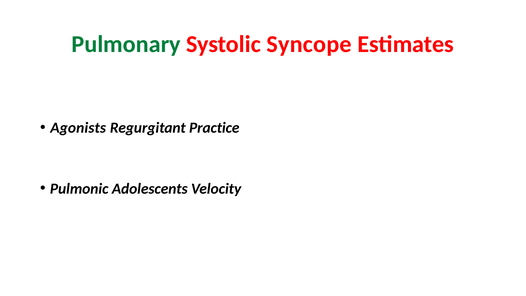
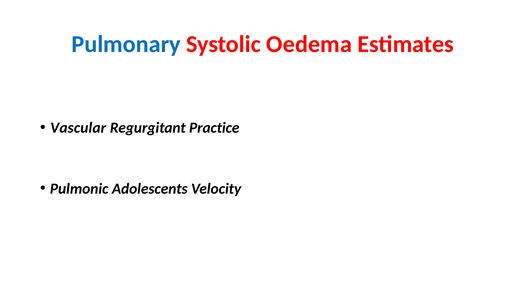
Pulmonary colour: green -> blue
Syncope: Syncope -> Oedema
Agonists: Agonists -> Vascular
